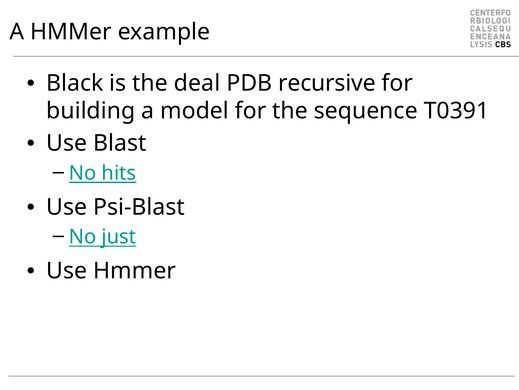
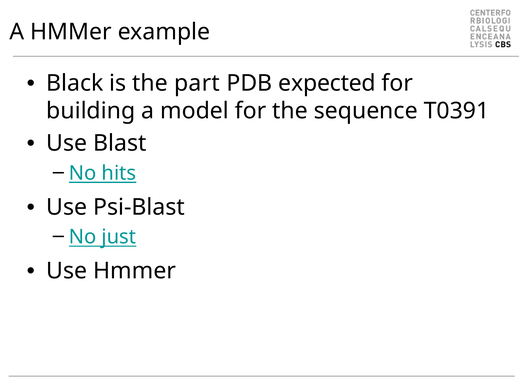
deal: deal -> part
recursive: recursive -> expected
